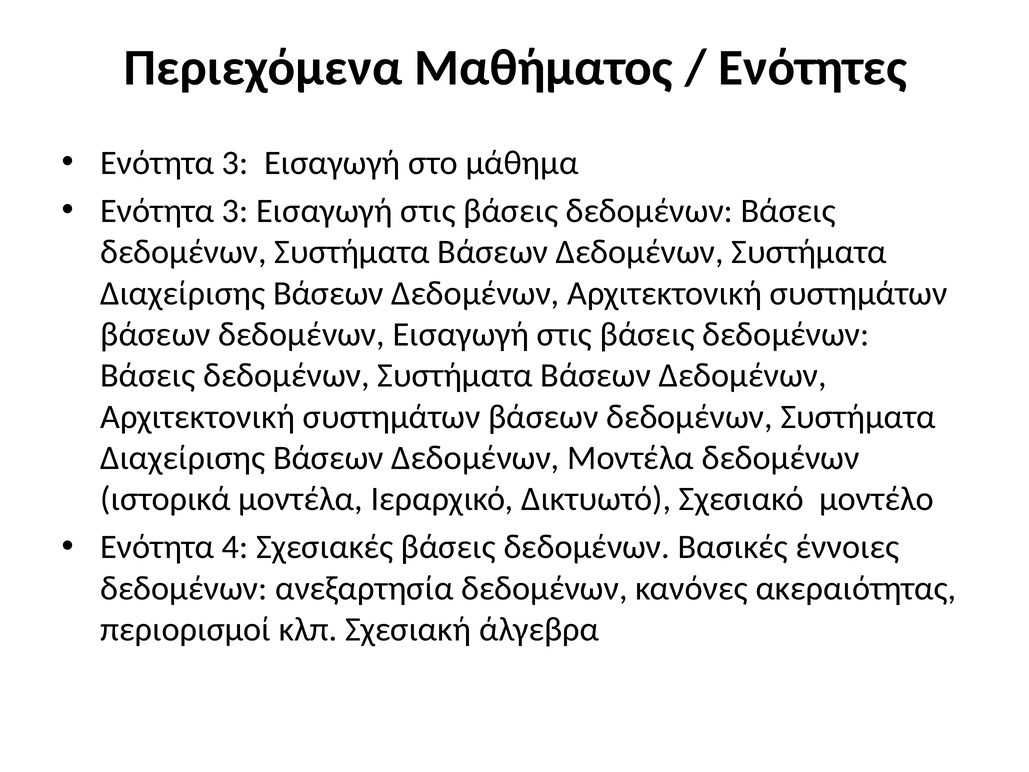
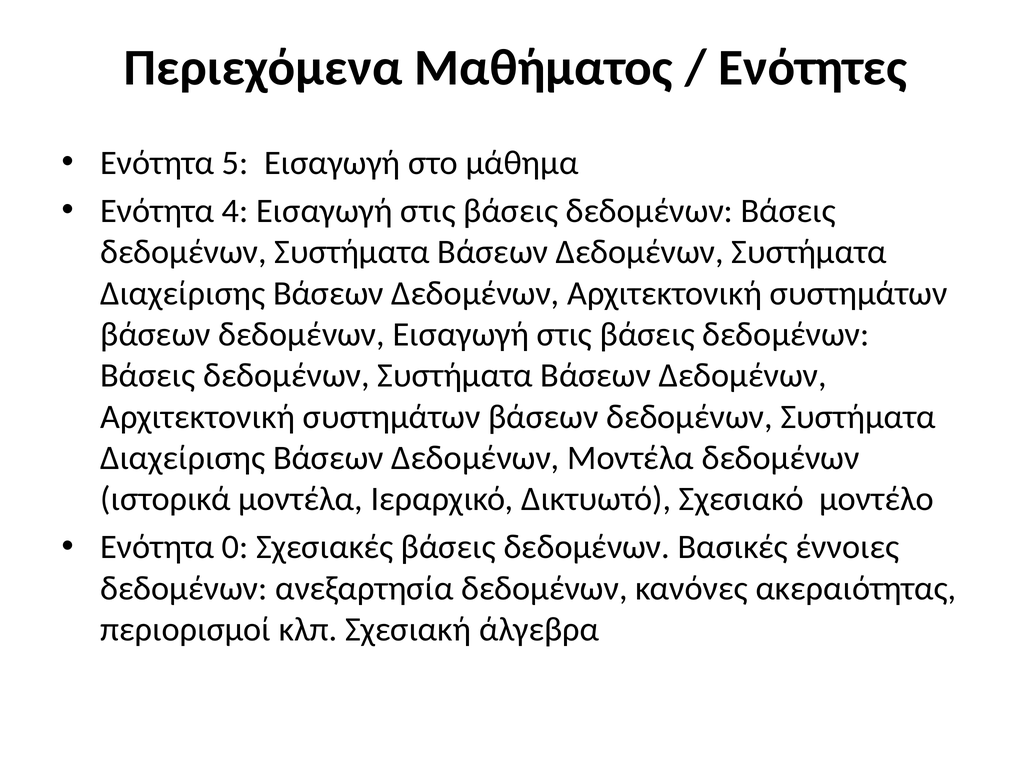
3 at (235, 163): 3 -> 5
3 at (235, 211): 3 -> 4
4: 4 -> 0
